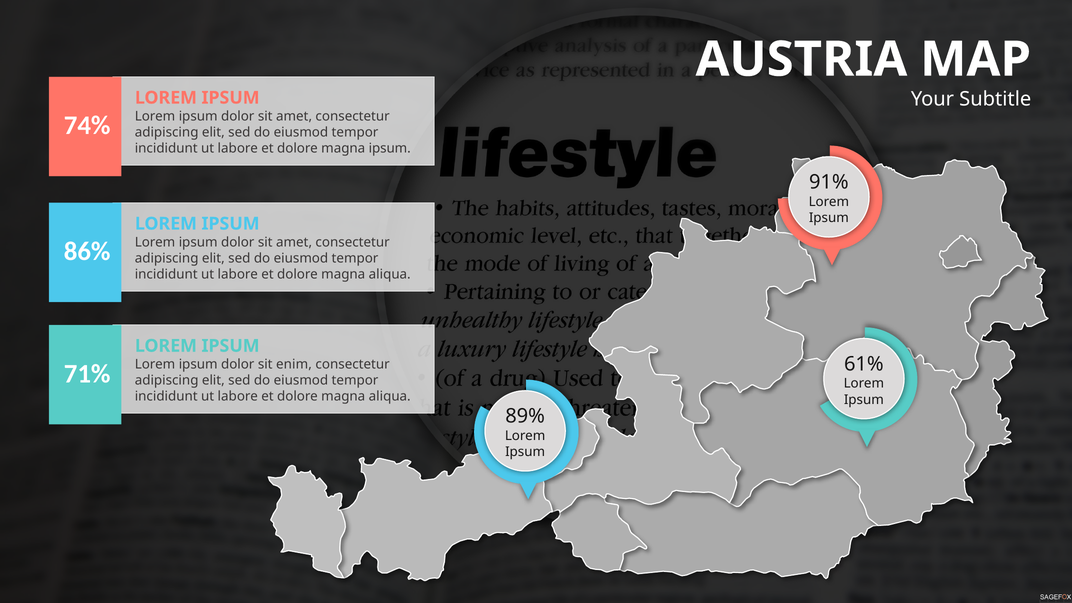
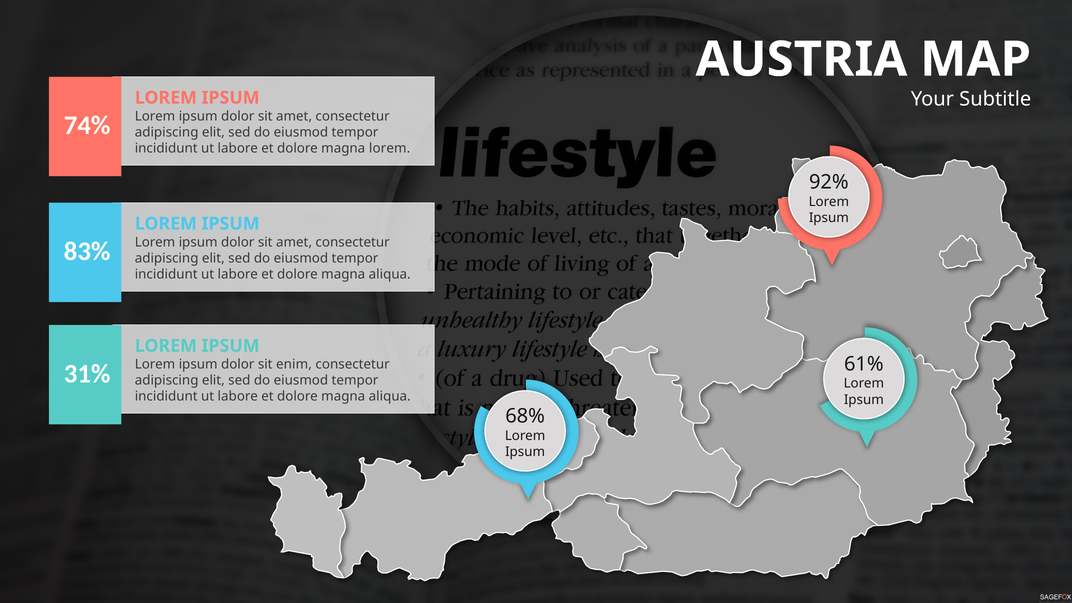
magna ipsum: ipsum -> lorem
91%: 91% -> 92%
86%: 86% -> 83%
71%: 71% -> 31%
89%: 89% -> 68%
